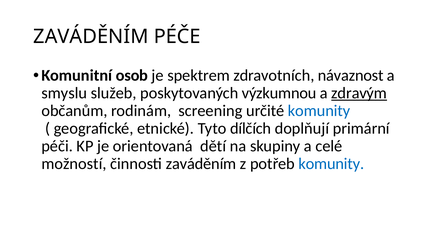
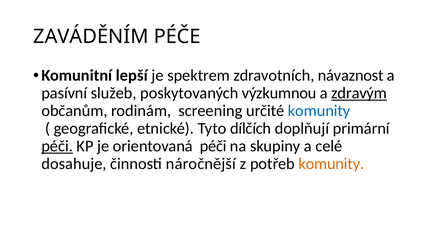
osob: osob -> lepší
smyslu: smyslu -> pasívní
péči at (57, 146) underline: none -> present
orientovaná dětí: dětí -> péči
možností: možností -> dosahuje
činnosti zaváděním: zaváděním -> náročnější
komunity at (331, 164) colour: blue -> orange
